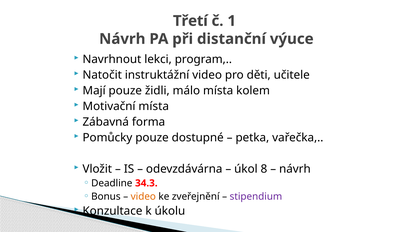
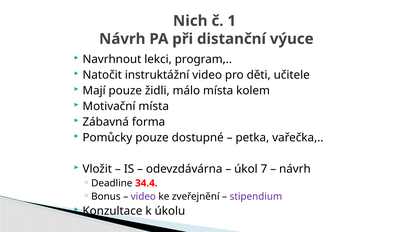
Třetí: Třetí -> Nich
8: 8 -> 7
34.3: 34.3 -> 34.4
video at (143, 197) colour: orange -> purple
